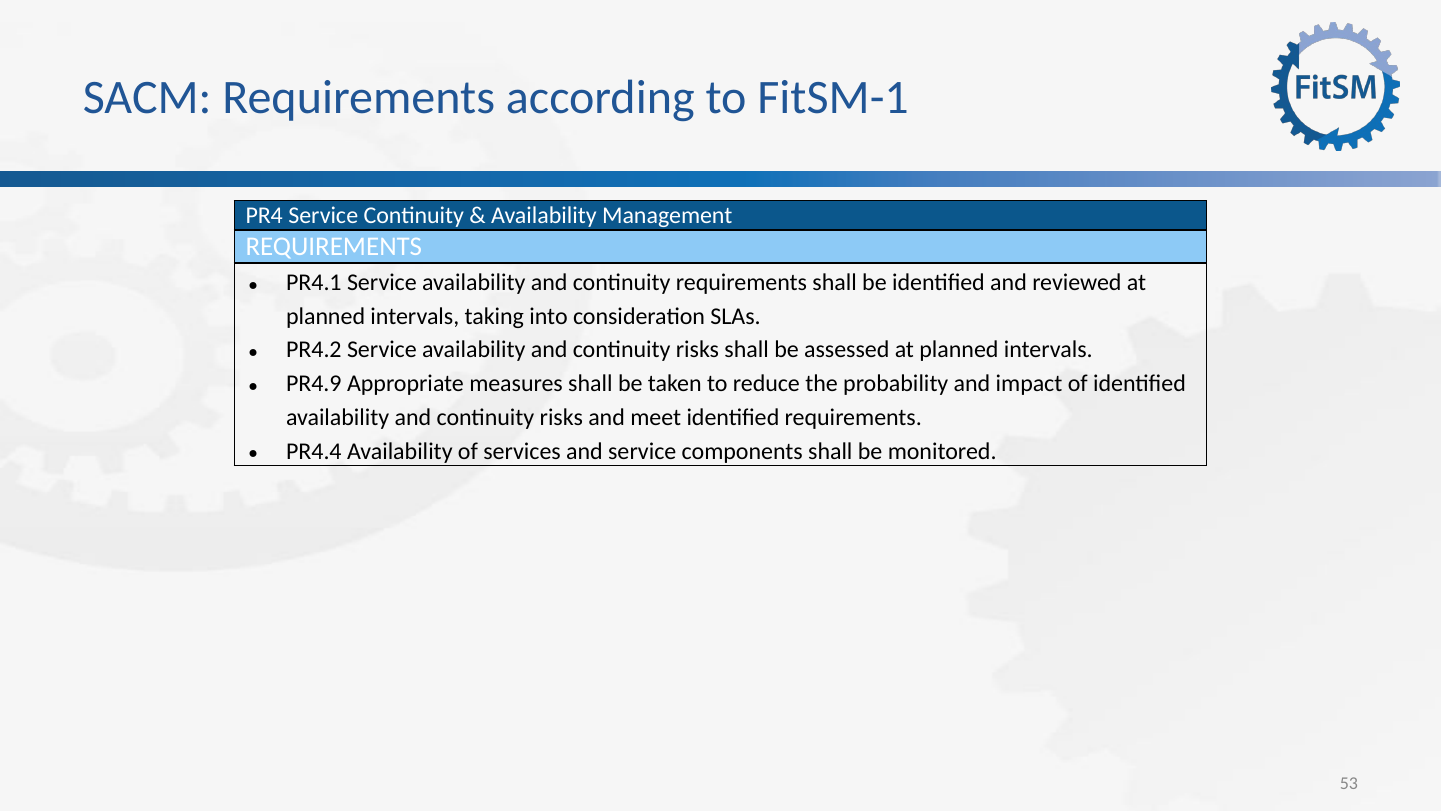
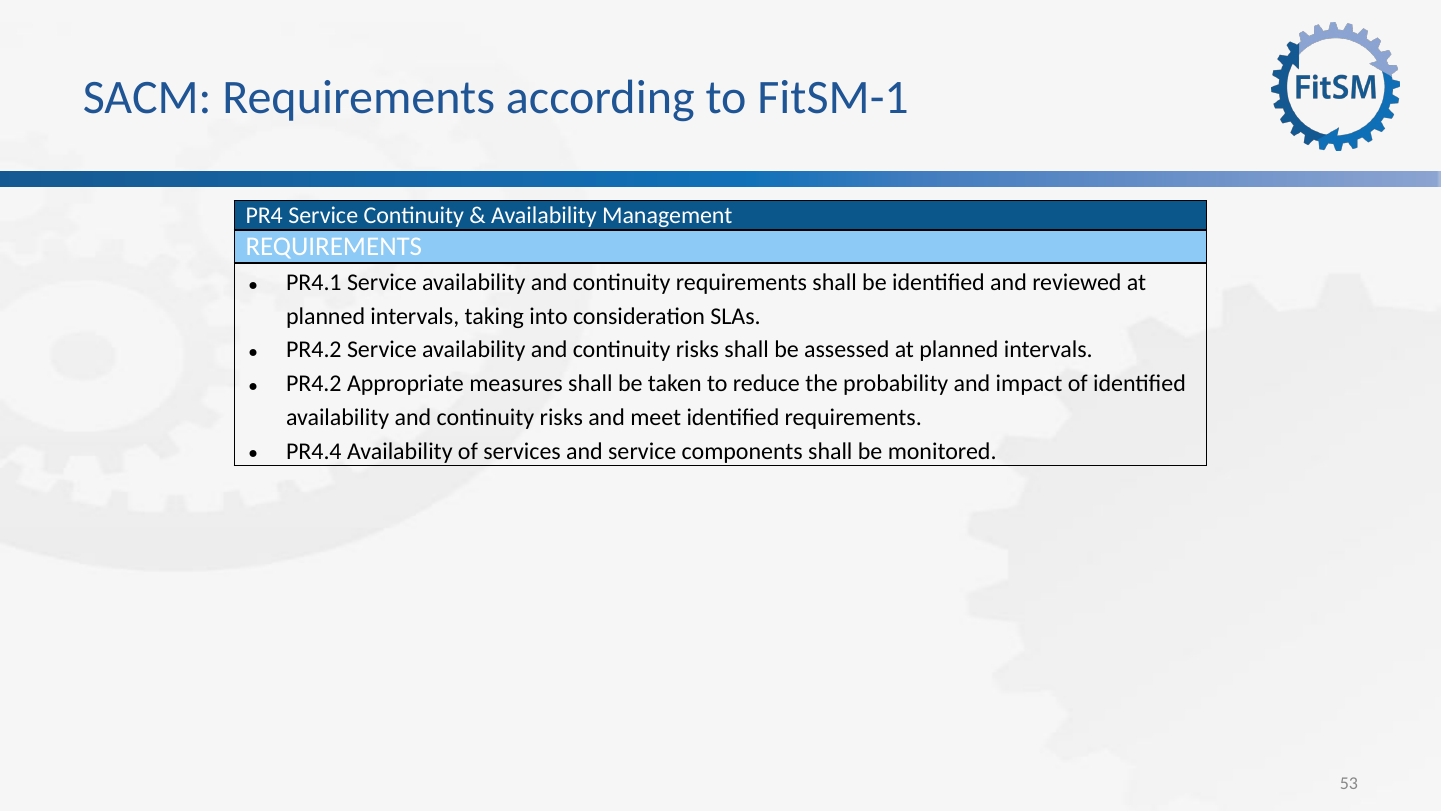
PR4.9 at (314, 384): PR4.9 -> PR4.2
